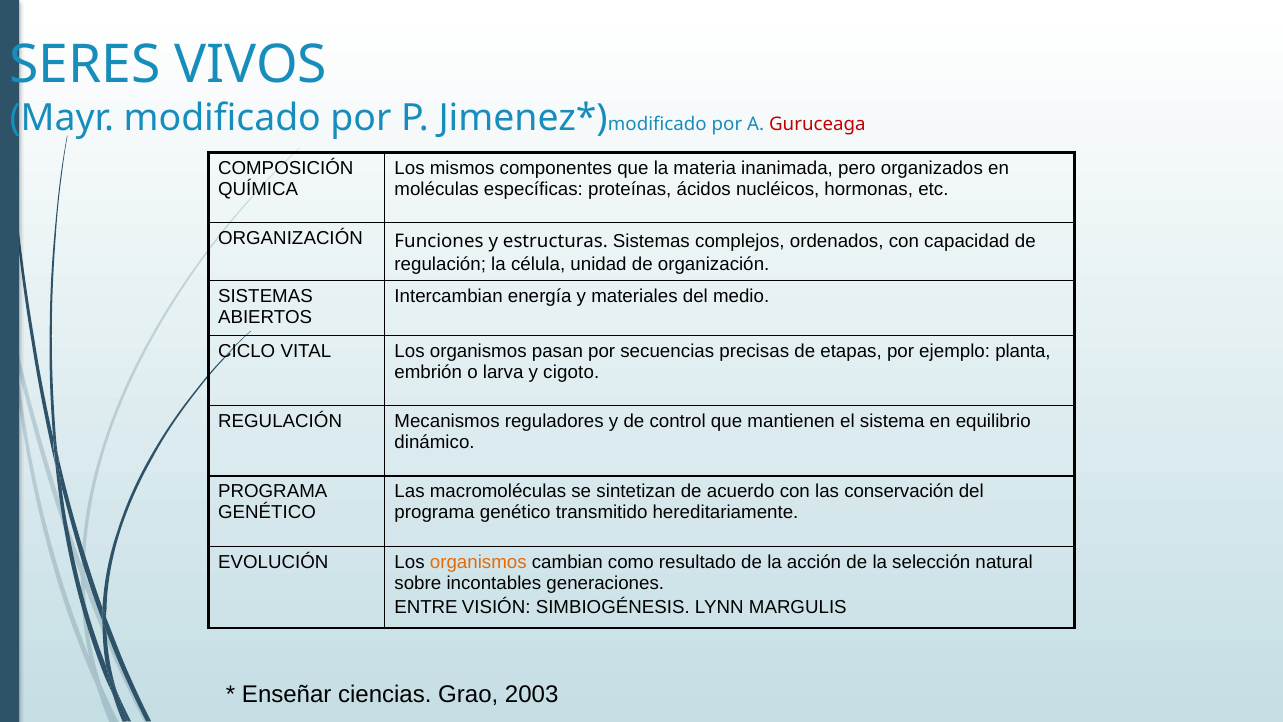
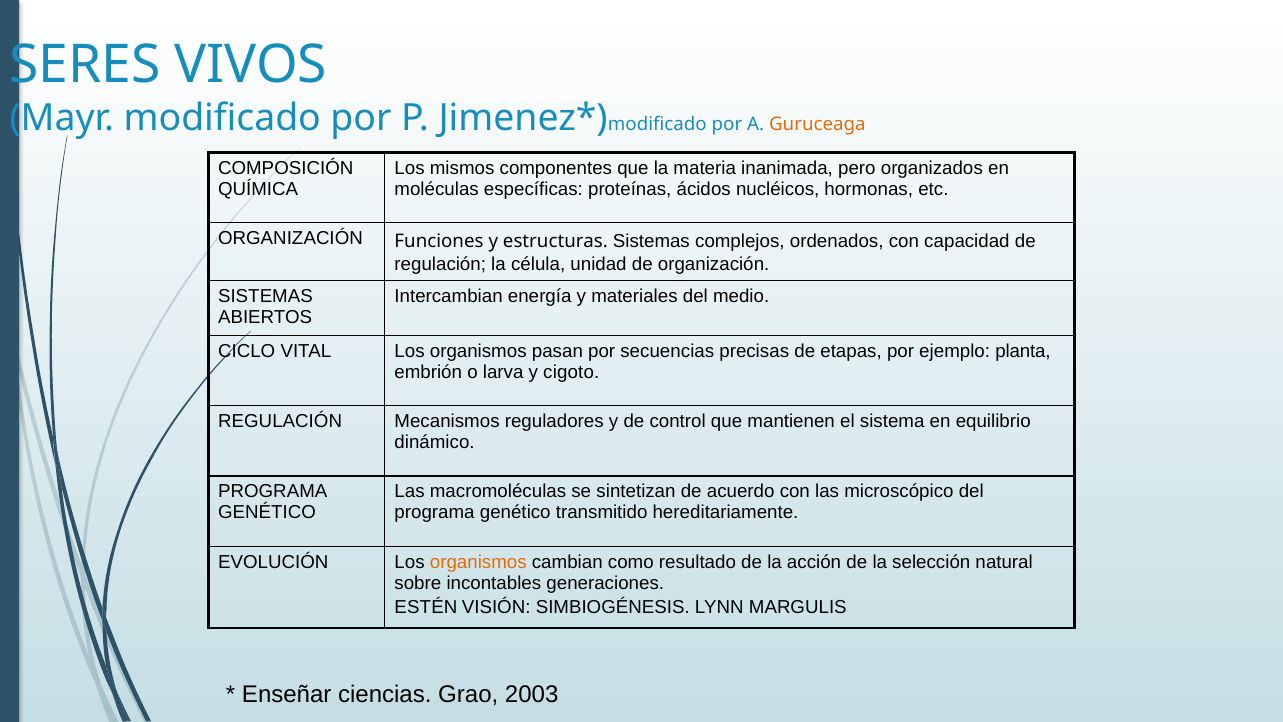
Guruceaga colour: red -> orange
conservación: conservación -> microscópico
ENTRE: ENTRE -> ESTÉN
